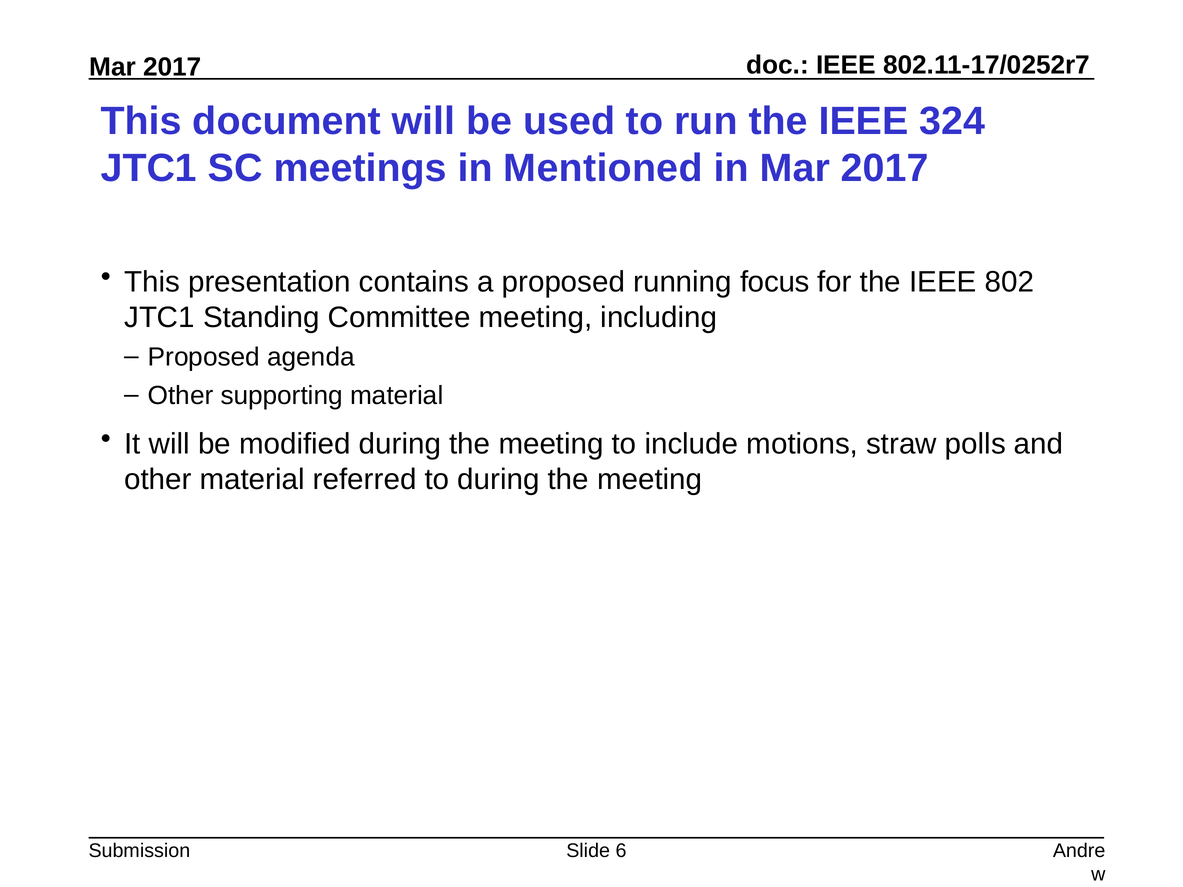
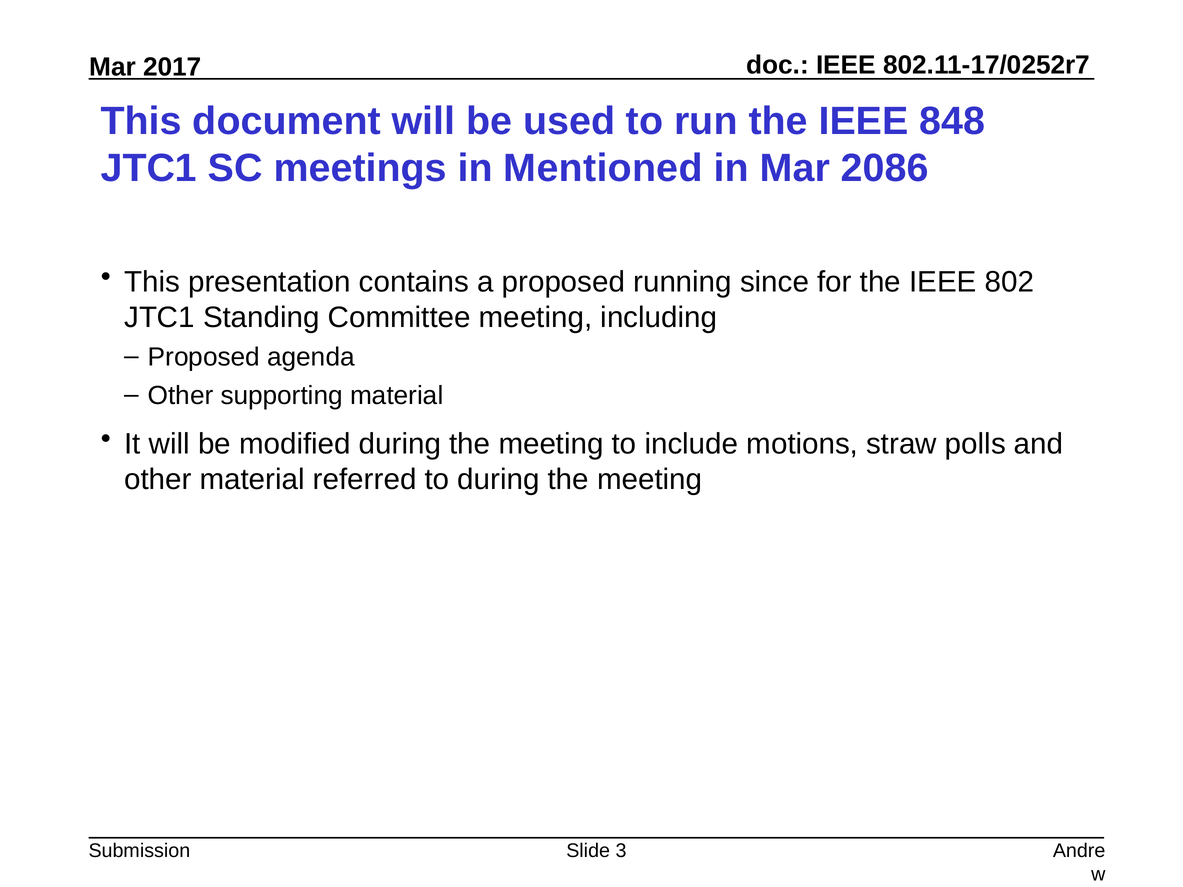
324: 324 -> 848
in Mar 2017: 2017 -> 2086
focus: focus -> since
6: 6 -> 3
